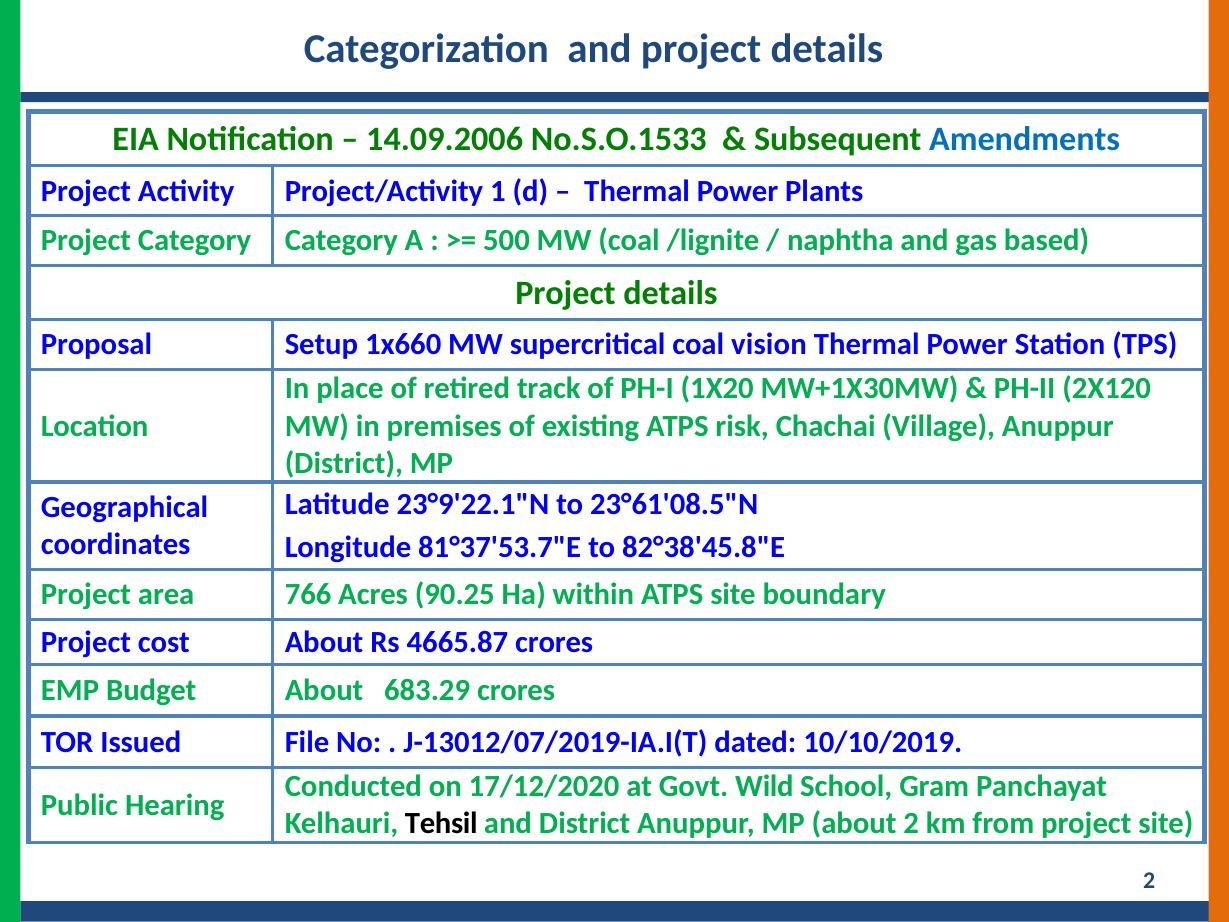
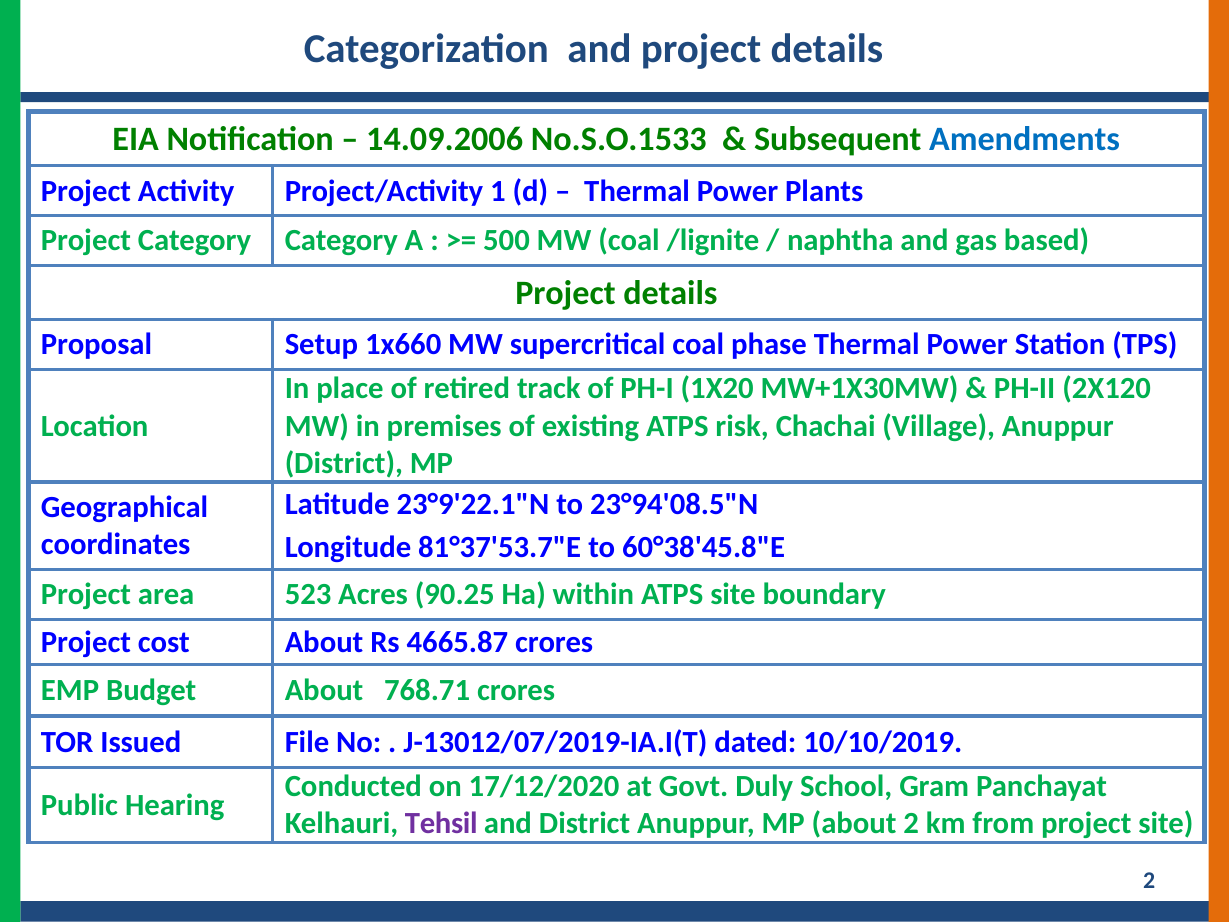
vision: vision -> phase
23°61'08.5"N: 23°61'08.5"N -> 23°94'08.5"N
82°38'45.8"E: 82°38'45.8"E -> 60°38'45.8"E
766: 766 -> 523
683.29: 683.29 -> 768.71
Wild: Wild -> Duly
Tehsil colour: black -> purple
